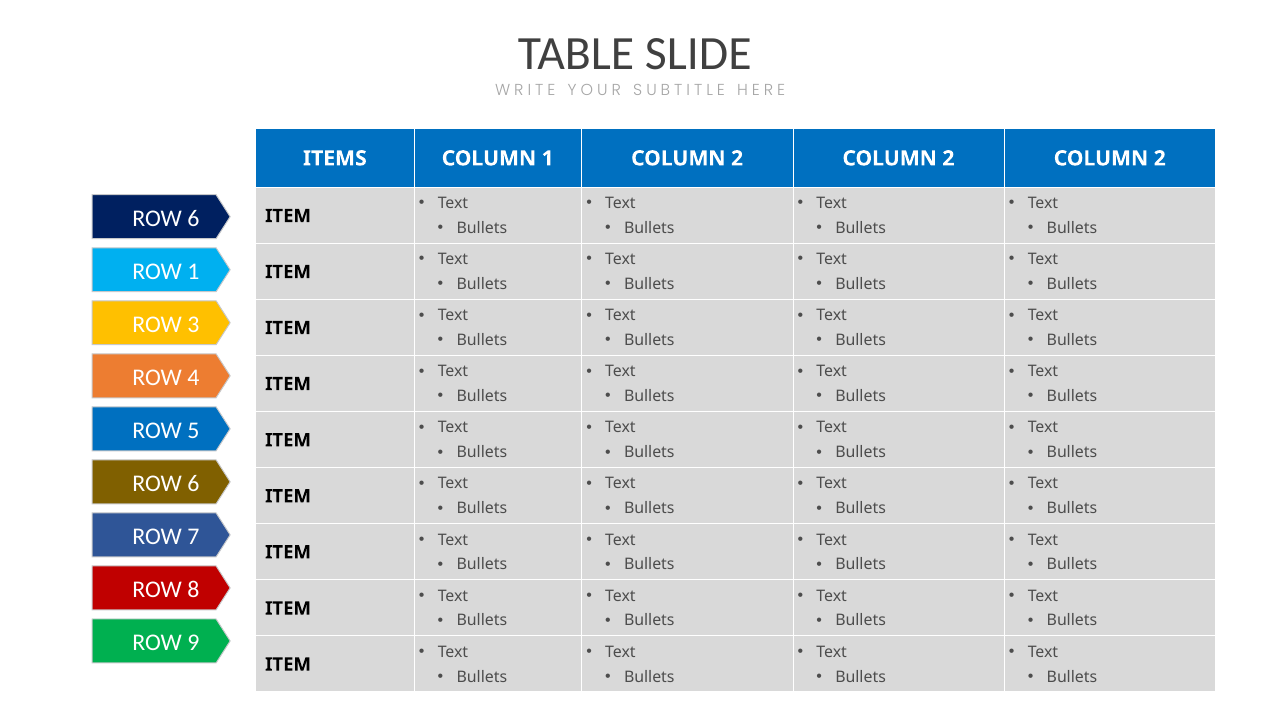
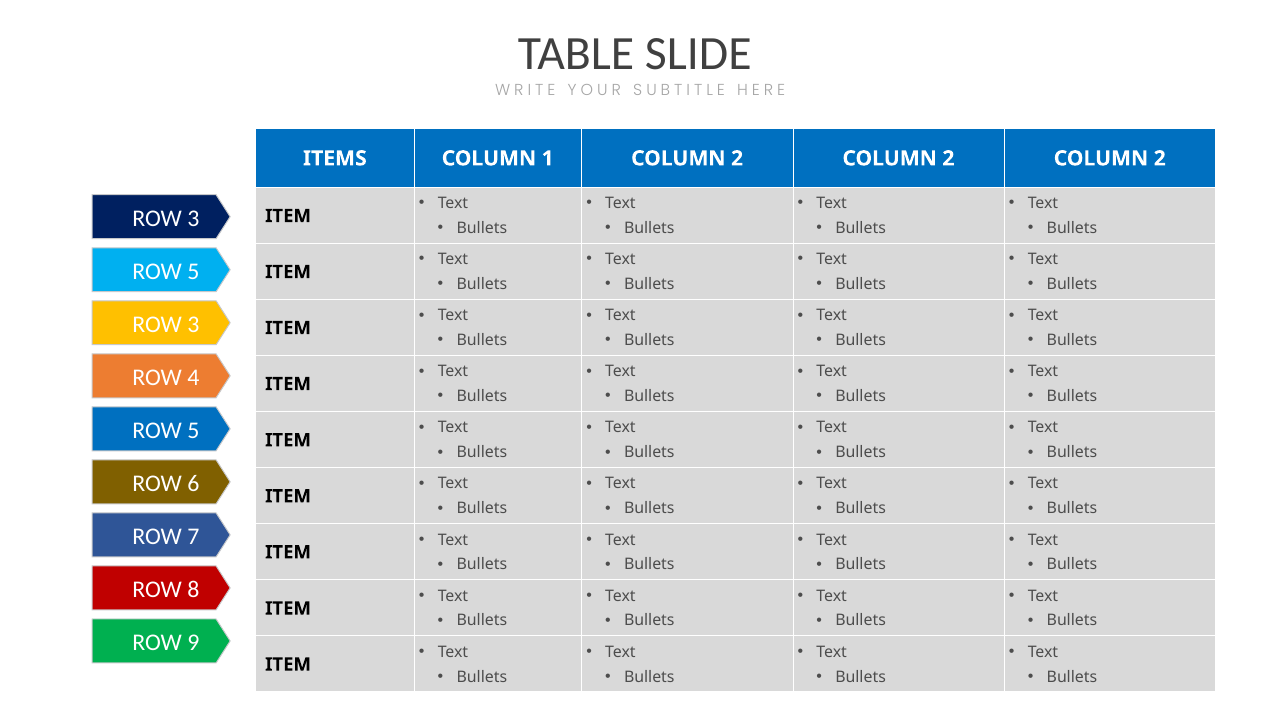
6 at (193, 218): 6 -> 3
1 at (193, 271): 1 -> 5
